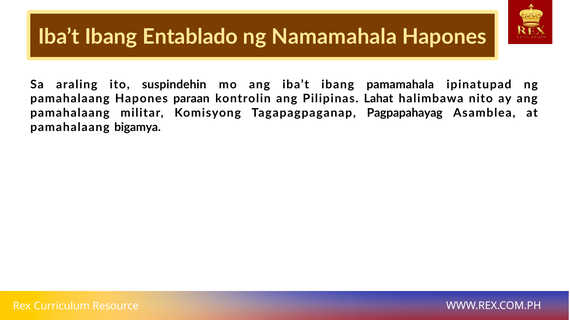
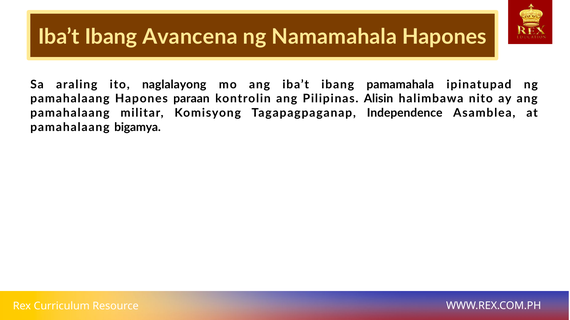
Entablado: Entablado -> Avancena
suspindehin: suspindehin -> naglalayong
Lahat: Lahat -> Alisin
Pagpapahayag: Pagpapahayag -> Independence
